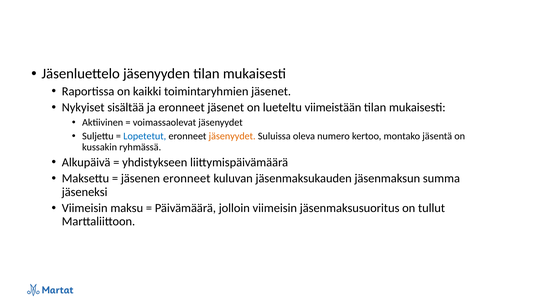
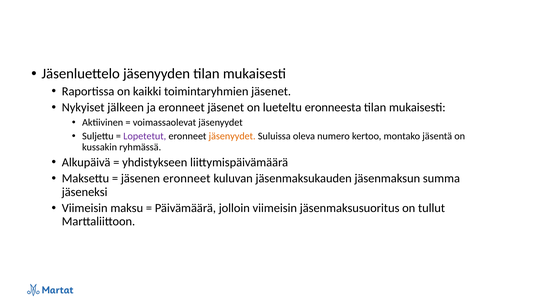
sisältää: sisältää -> jälkeen
viimeistään: viimeistään -> eronneesta
Lopetetut colour: blue -> purple
